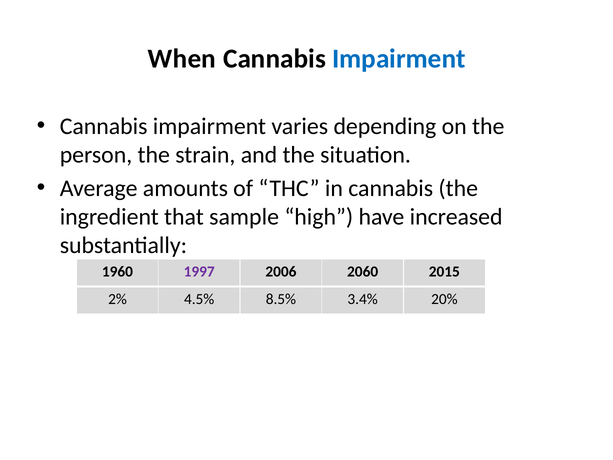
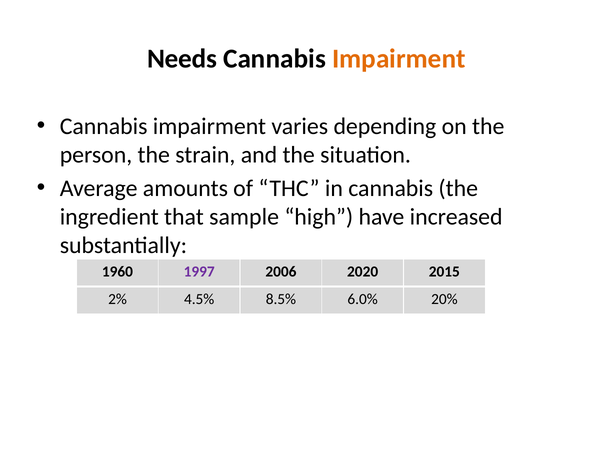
When: When -> Needs
Impairment at (399, 59) colour: blue -> orange
2060: 2060 -> 2020
3.4%: 3.4% -> 6.0%
